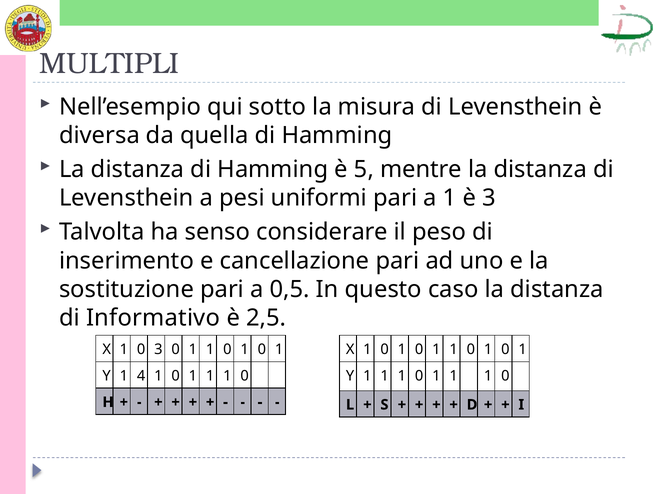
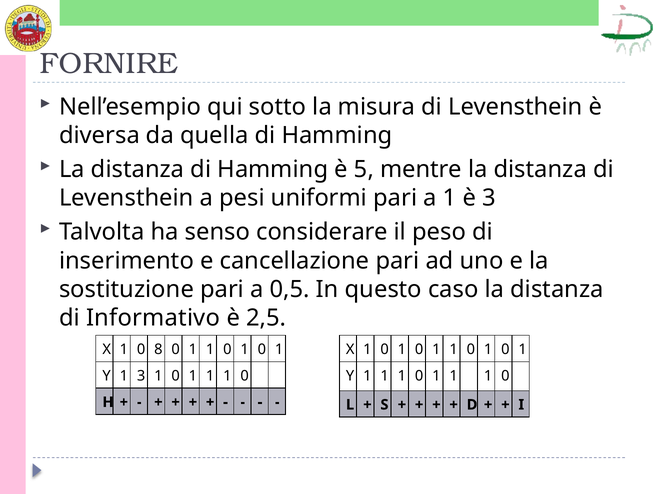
MULTIPLI: MULTIPLI -> FORNIRE
0 3: 3 -> 8
1 4: 4 -> 3
